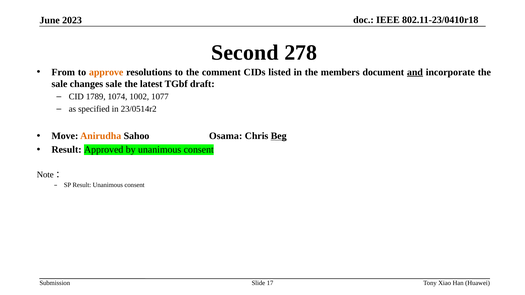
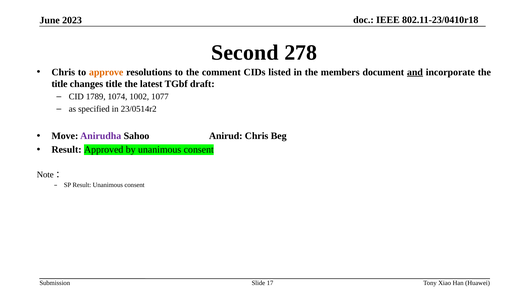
From at (63, 72): From -> Chris
sale at (59, 84): sale -> title
changes sale: sale -> title
Anirudha colour: orange -> purple
Osama: Osama -> Anirud
Beg underline: present -> none
